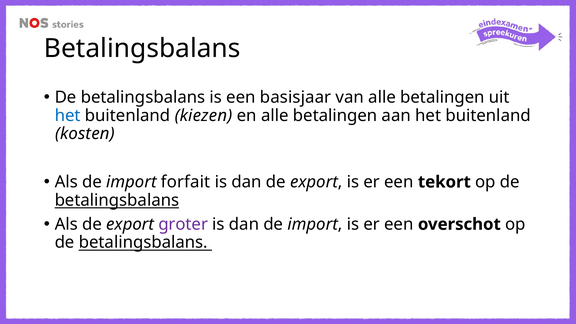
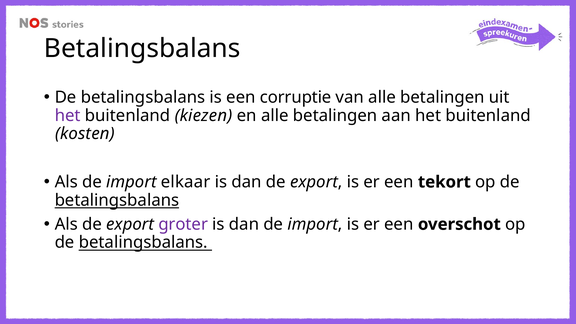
basisjaar: basisjaar -> corruptie
het at (68, 116) colour: blue -> purple
forfait: forfait -> elkaar
